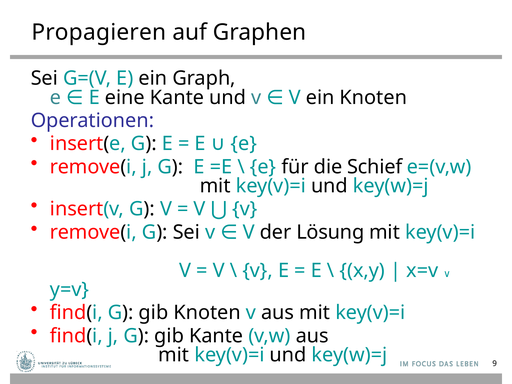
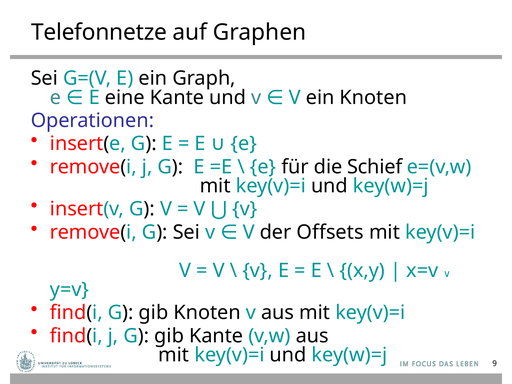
Propagieren: Propagieren -> Telefonnetze
Lösung: Lösung -> Offsets
